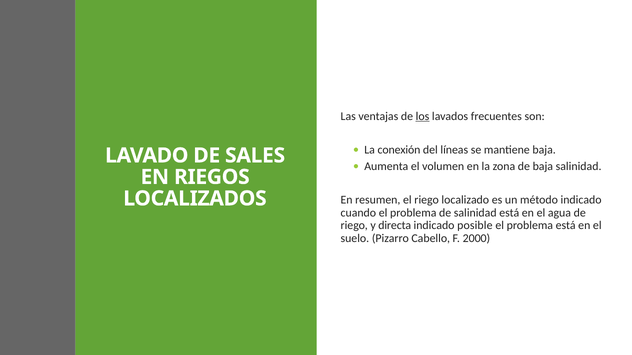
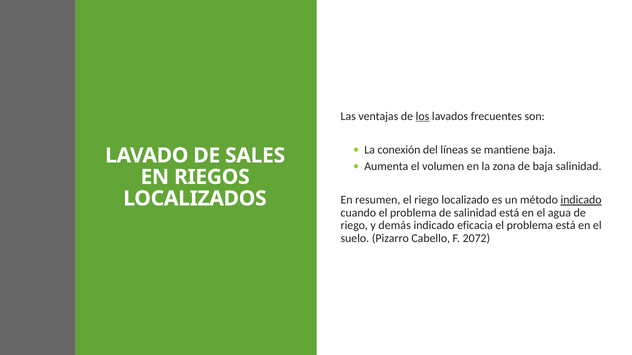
indicado at (581, 200) underline: none -> present
directa: directa -> demás
posible: posible -> eficacia
2000: 2000 -> 2072
